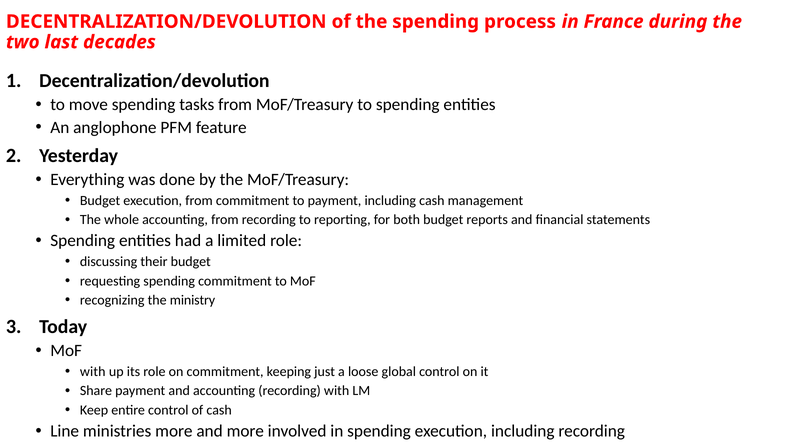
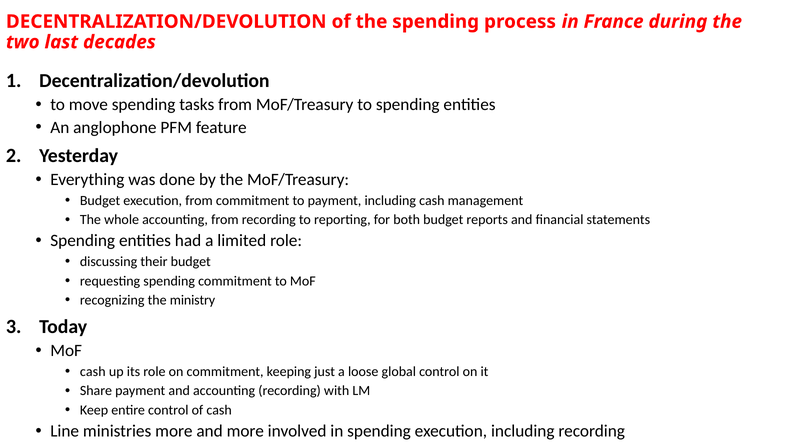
with at (93, 371): with -> cash
